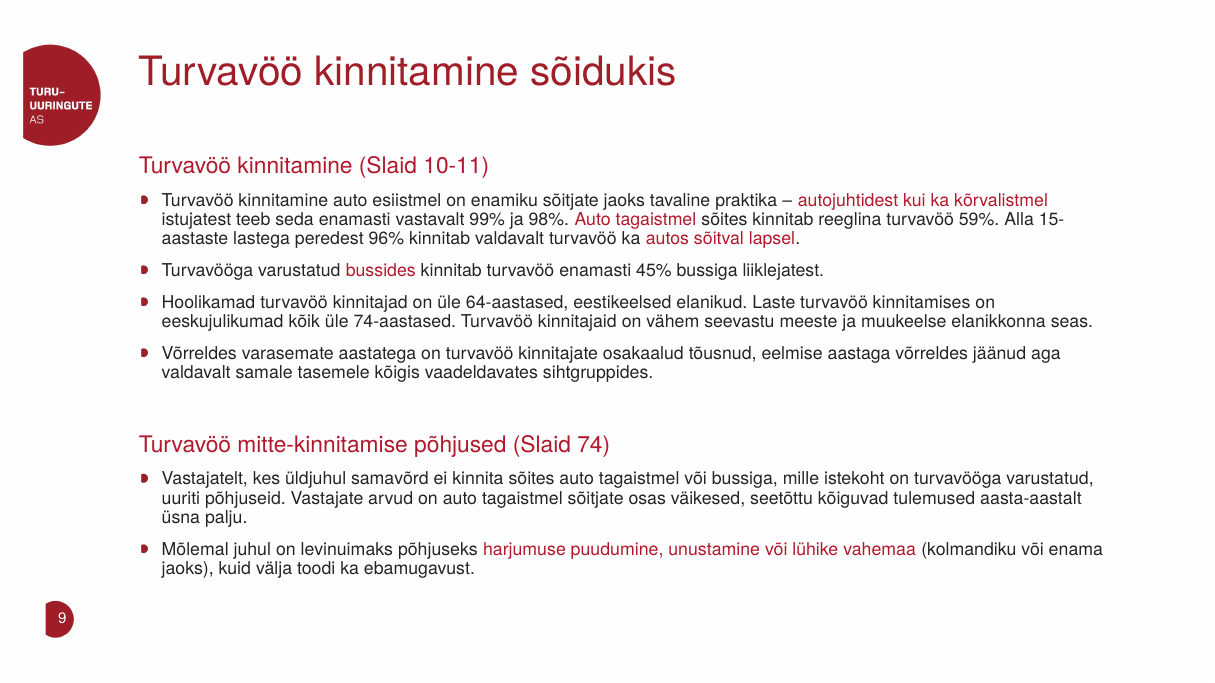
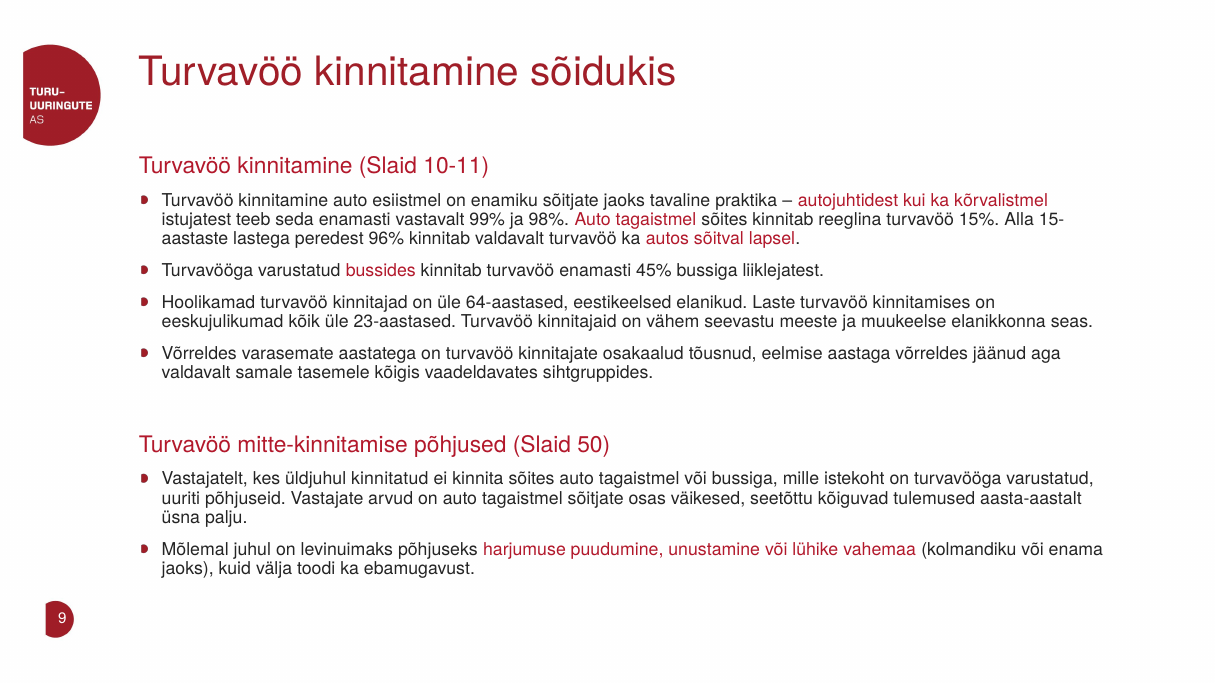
59%: 59% -> 15%
74-aastased: 74-aastased -> 23-aastased
74: 74 -> 50
samavõrd: samavõrd -> kinnitatud
